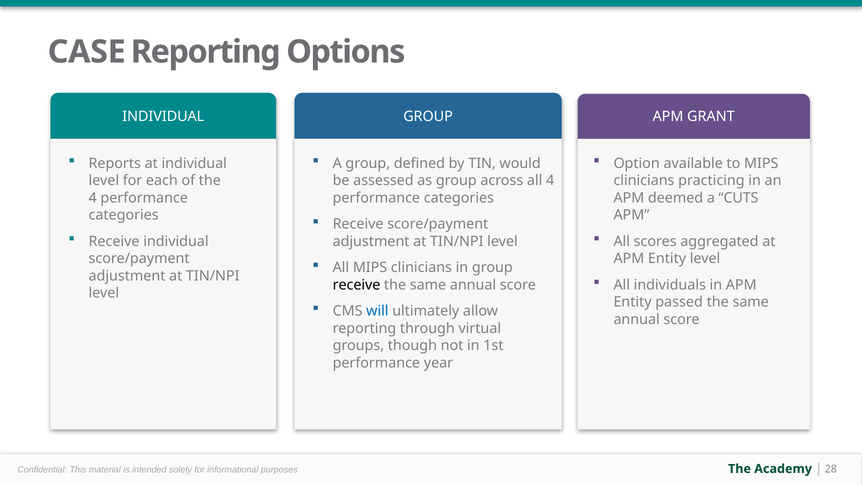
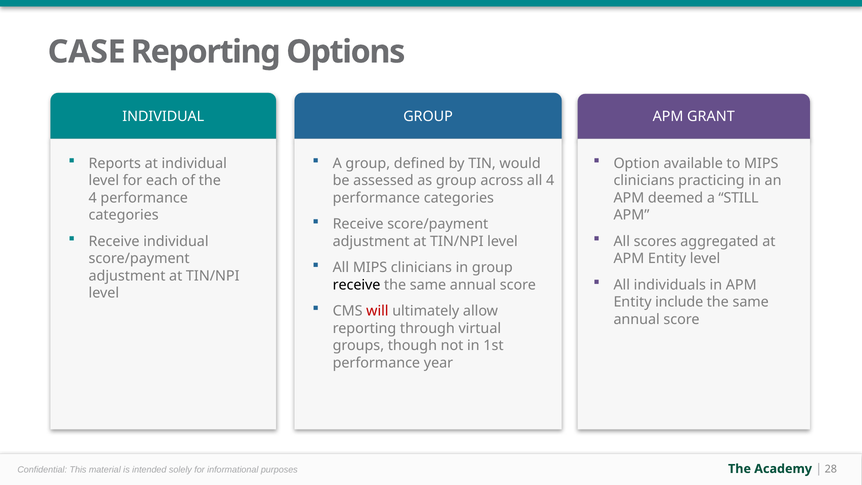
CUTS: CUTS -> STILL
passed: passed -> include
will colour: blue -> red
